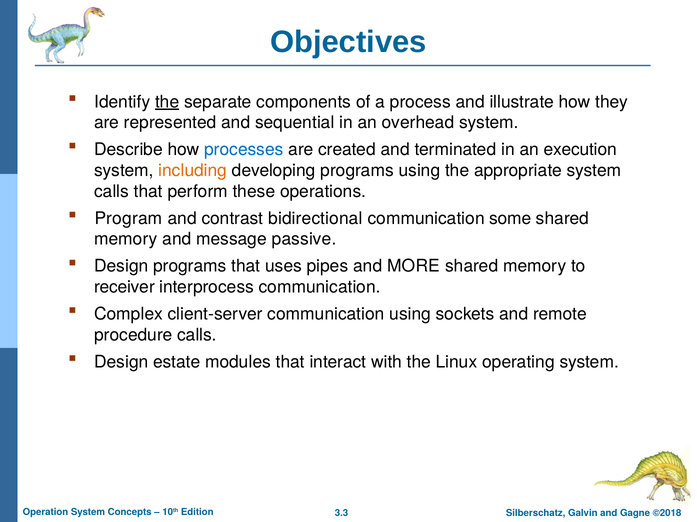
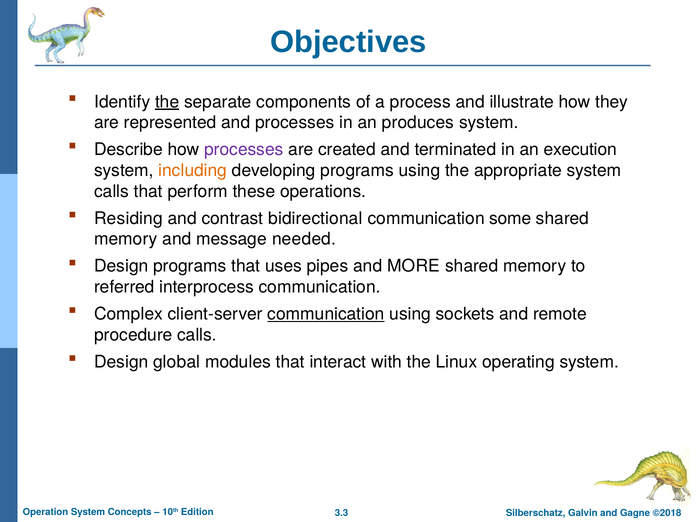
and sequential: sequential -> processes
overhead: overhead -> produces
processes at (244, 150) colour: blue -> purple
Program: Program -> Residing
passive: passive -> needed
receiver: receiver -> referred
communication at (326, 314) underline: none -> present
estate: estate -> global
